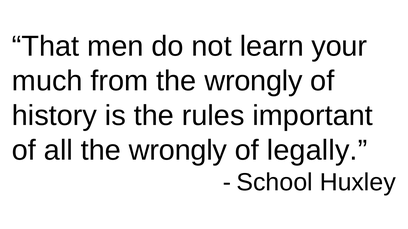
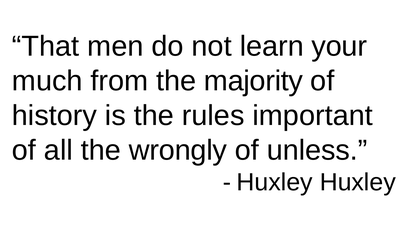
from the wrongly: wrongly -> majority
legally: legally -> unless
School at (275, 183): School -> Huxley
